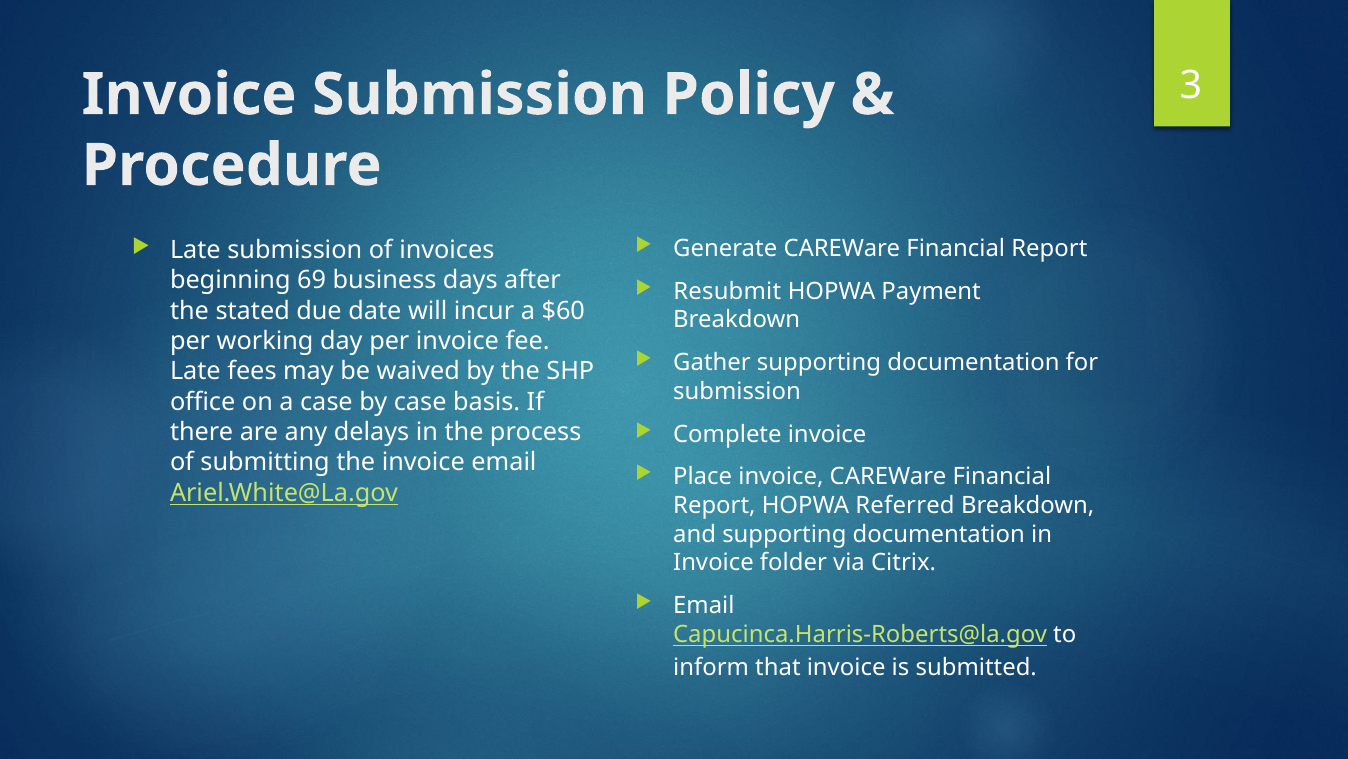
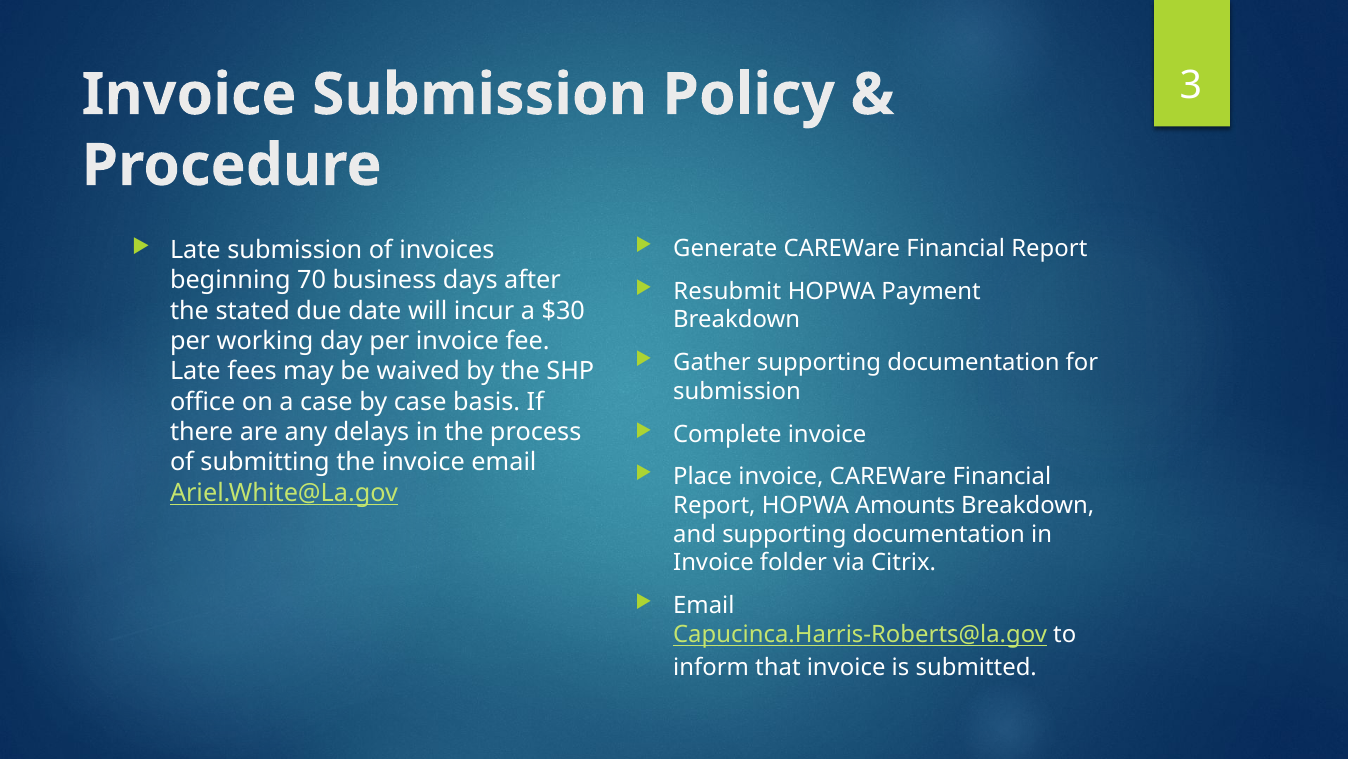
69: 69 -> 70
$60: $60 -> $30
Referred: Referred -> Amounts
